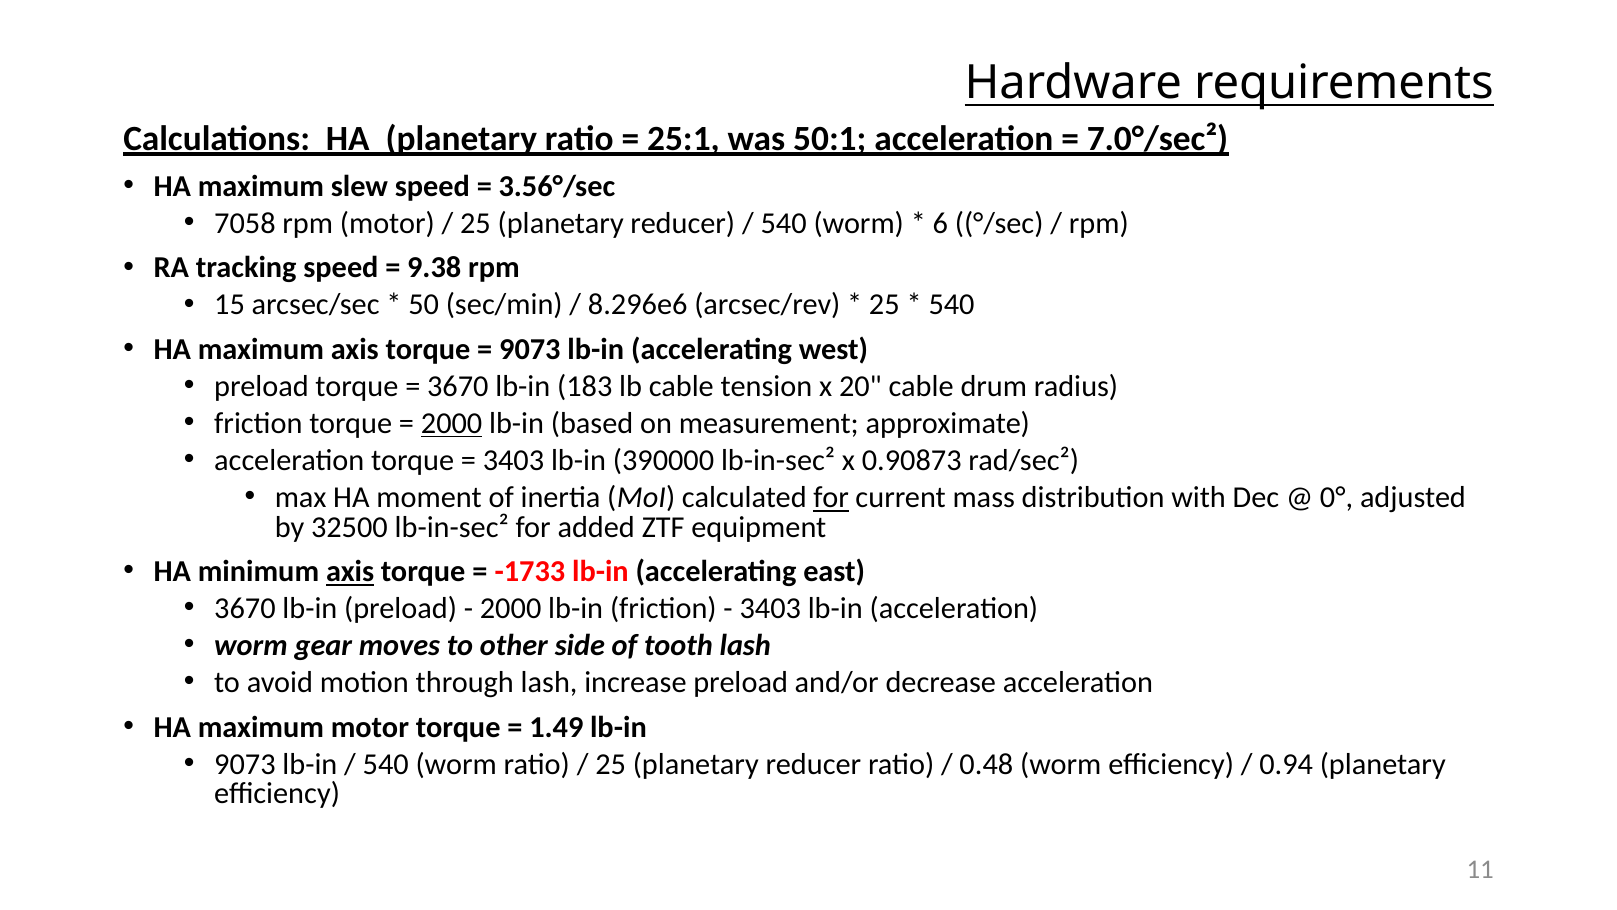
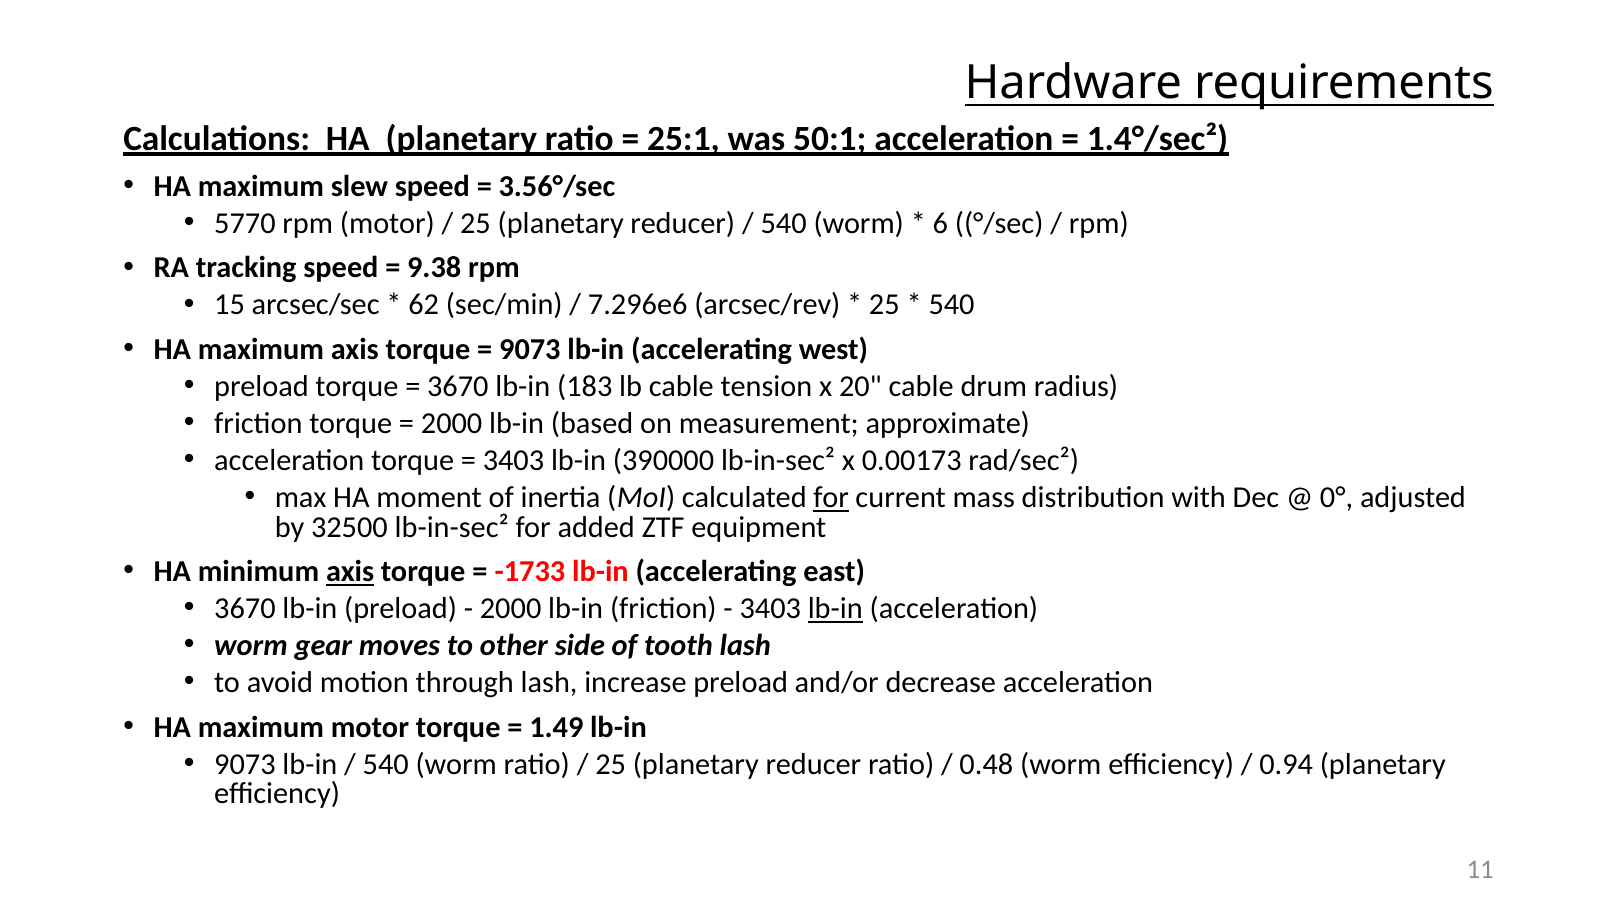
7.0°/sec²: 7.0°/sec² -> 1.4°/sec²
7058: 7058 -> 5770
50: 50 -> 62
8.296e6: 8.296e6 -> 7.296e6
2000 at (452, 423) underline: present -> none
0.90873: 0.90873 -> 0.00173
lb-in at (835, 608) underline: none -> present
